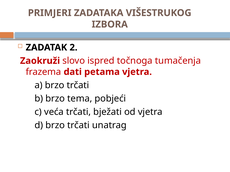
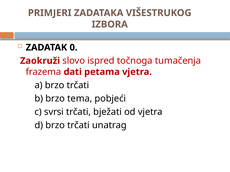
2: 2 -> 0
veća: veća -> svrsi
